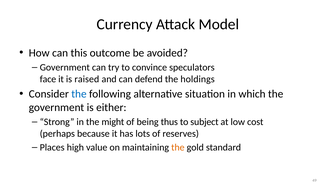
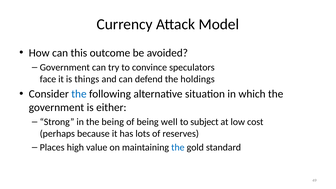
raised: raised -> things
the might: might -> being
thus: thus -> well
the at (178, 147) colour: orange -> blue
